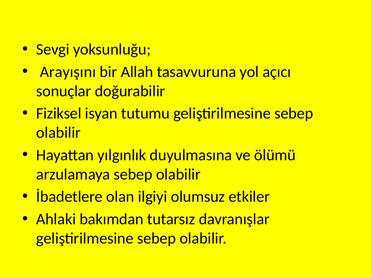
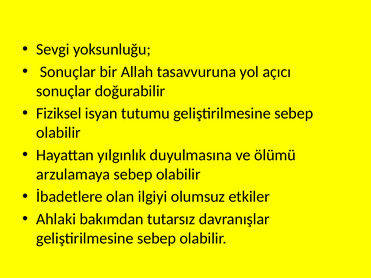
Arayışını at (68, 72): Arayışını -> Sonuçlar
